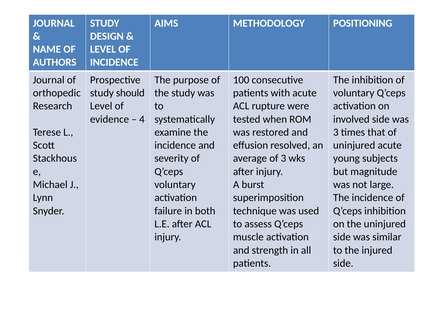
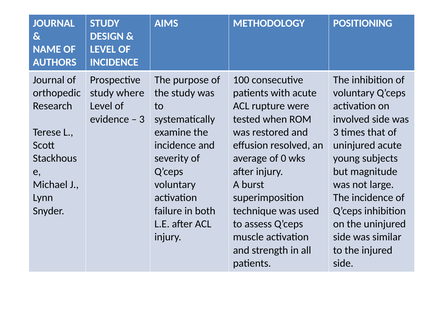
should: should -> where
4 at (142, 119): 4 -> 3
of 3: 3 -> 0
